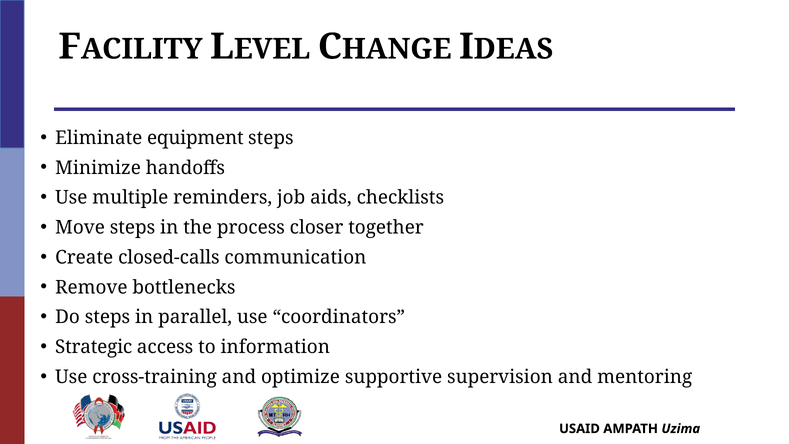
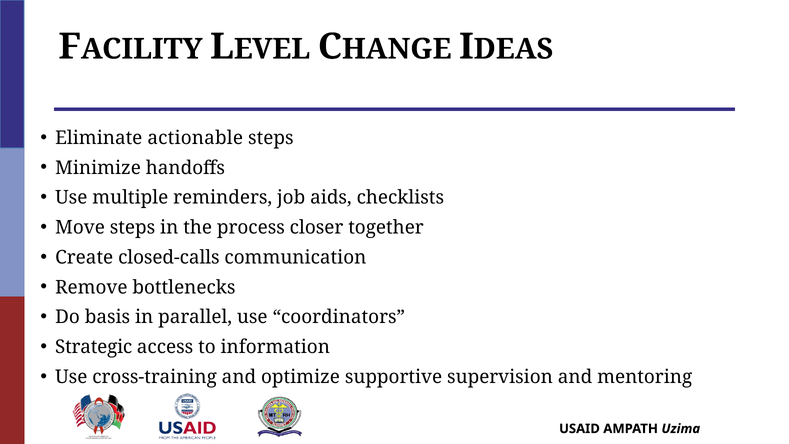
equipment: equipment -> actionable
Do steps: steps -> basis
